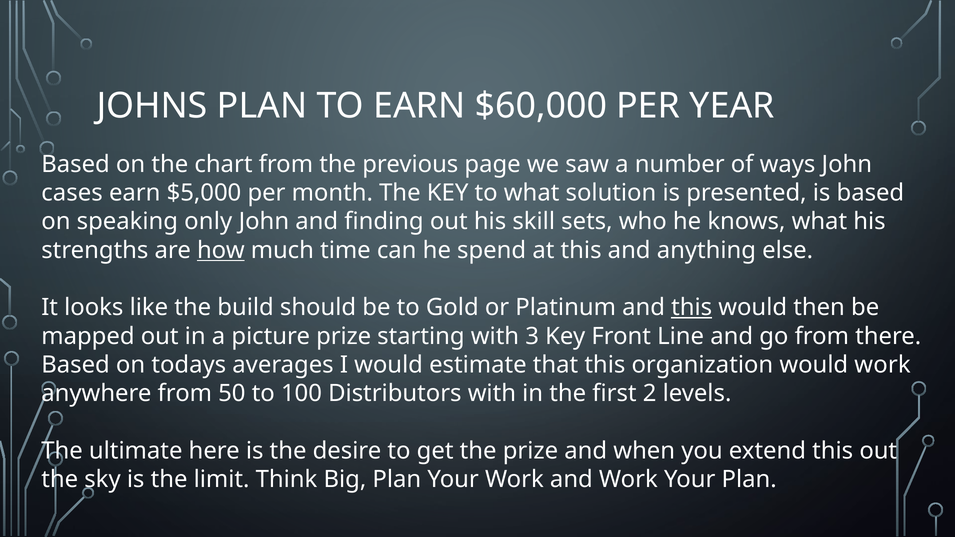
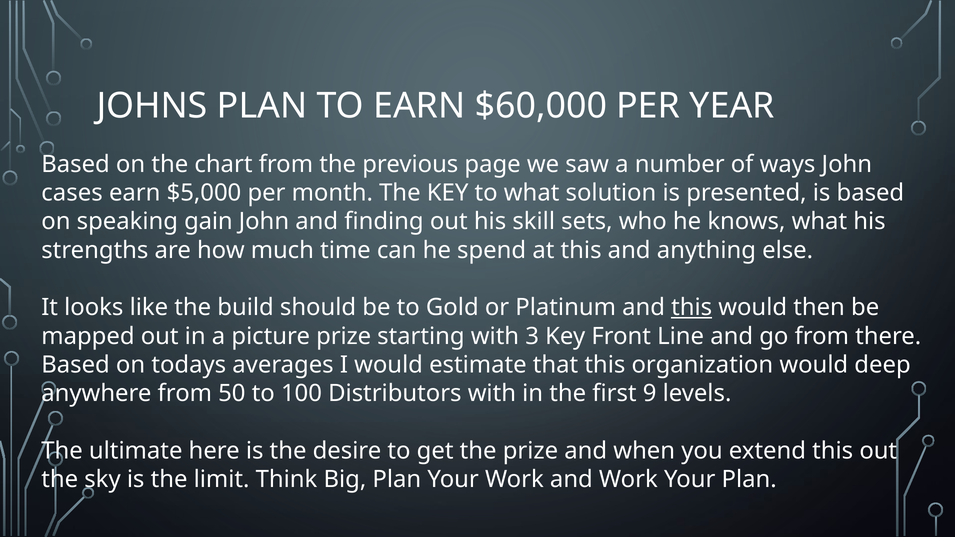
only: only -> gain
how underline: present -> none
would work: work -> deep
2: 2 -> 9
